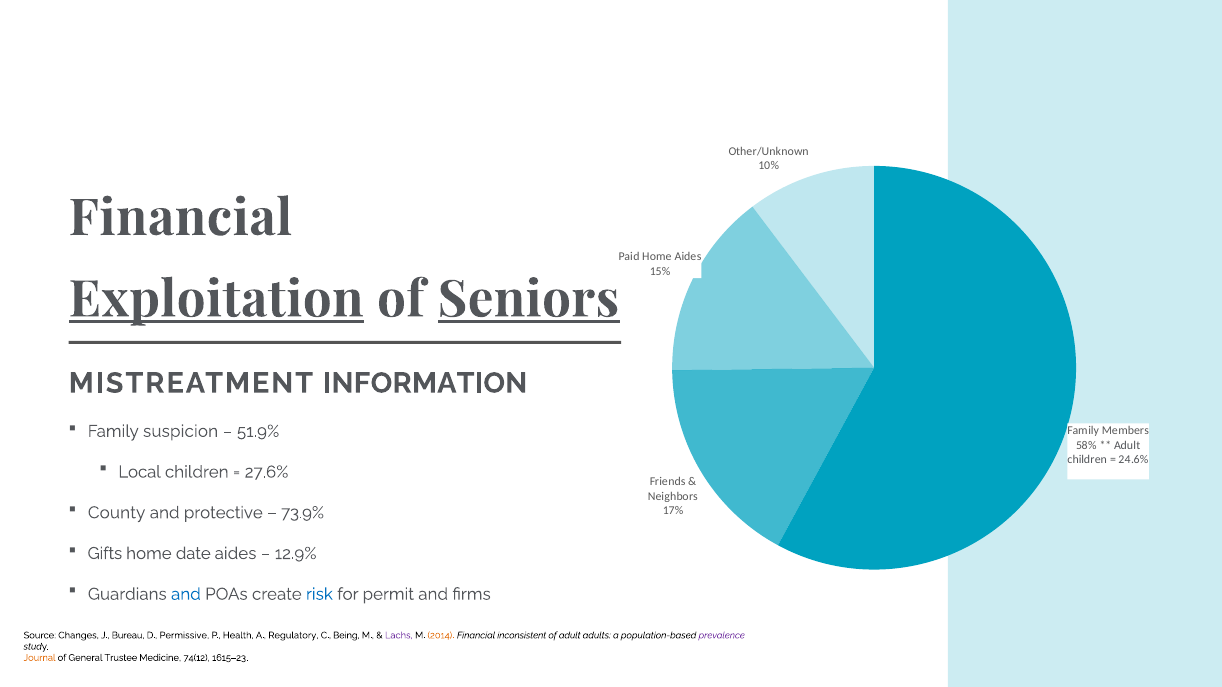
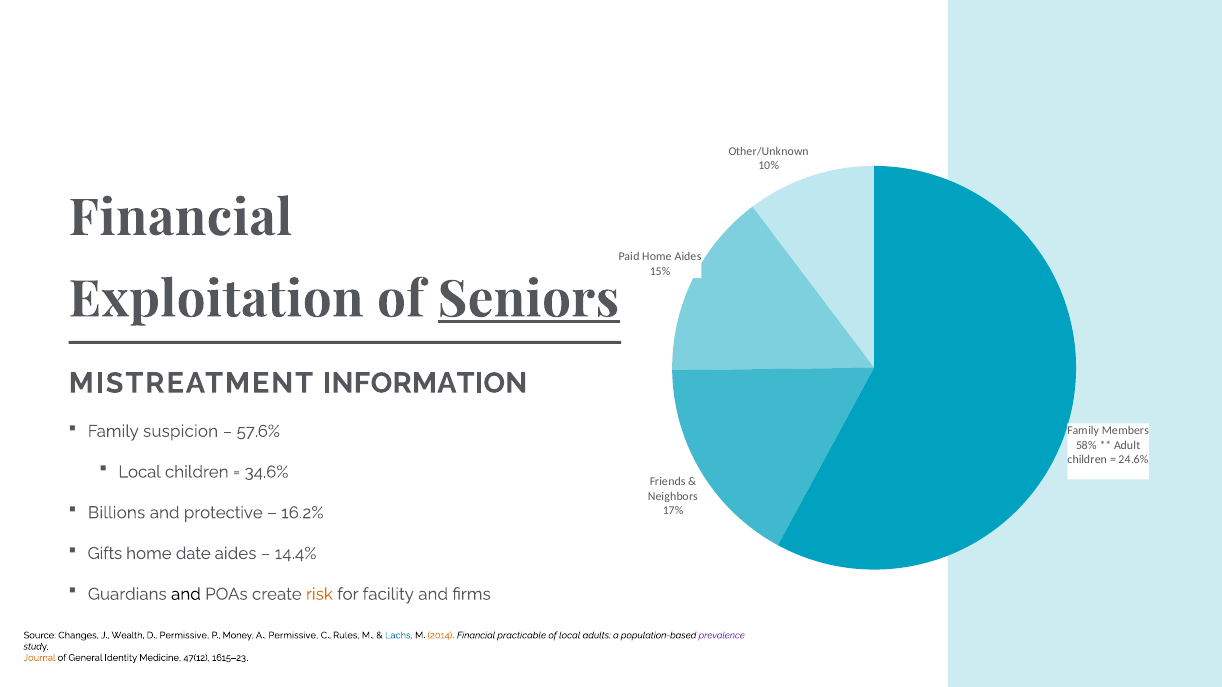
Exploitation underline: present -> none
51.9%: 51.9% -> 57.6%
27.6%: 27.6% -> 34.6%
County: County -> Billions
73.9%: 73.9% -> 16.2%
12.9%: 12.9% -> 14.4%
and at (186, 594) colour: blue -> black
risk colour: blue -> orange
permit: permit -> facility
Bureau: Bureau -> Wealth
Health: Health -> Money
A Regulatory: Regulatory -> Permissive
Being: Being -> Rules
Lachs colour: purple -> blue
inconsistent: inconsistent -> practicable
of adult: adult -> local
Trustee: Trustee -> Identity
74(12: 74(12 -> 47(12
